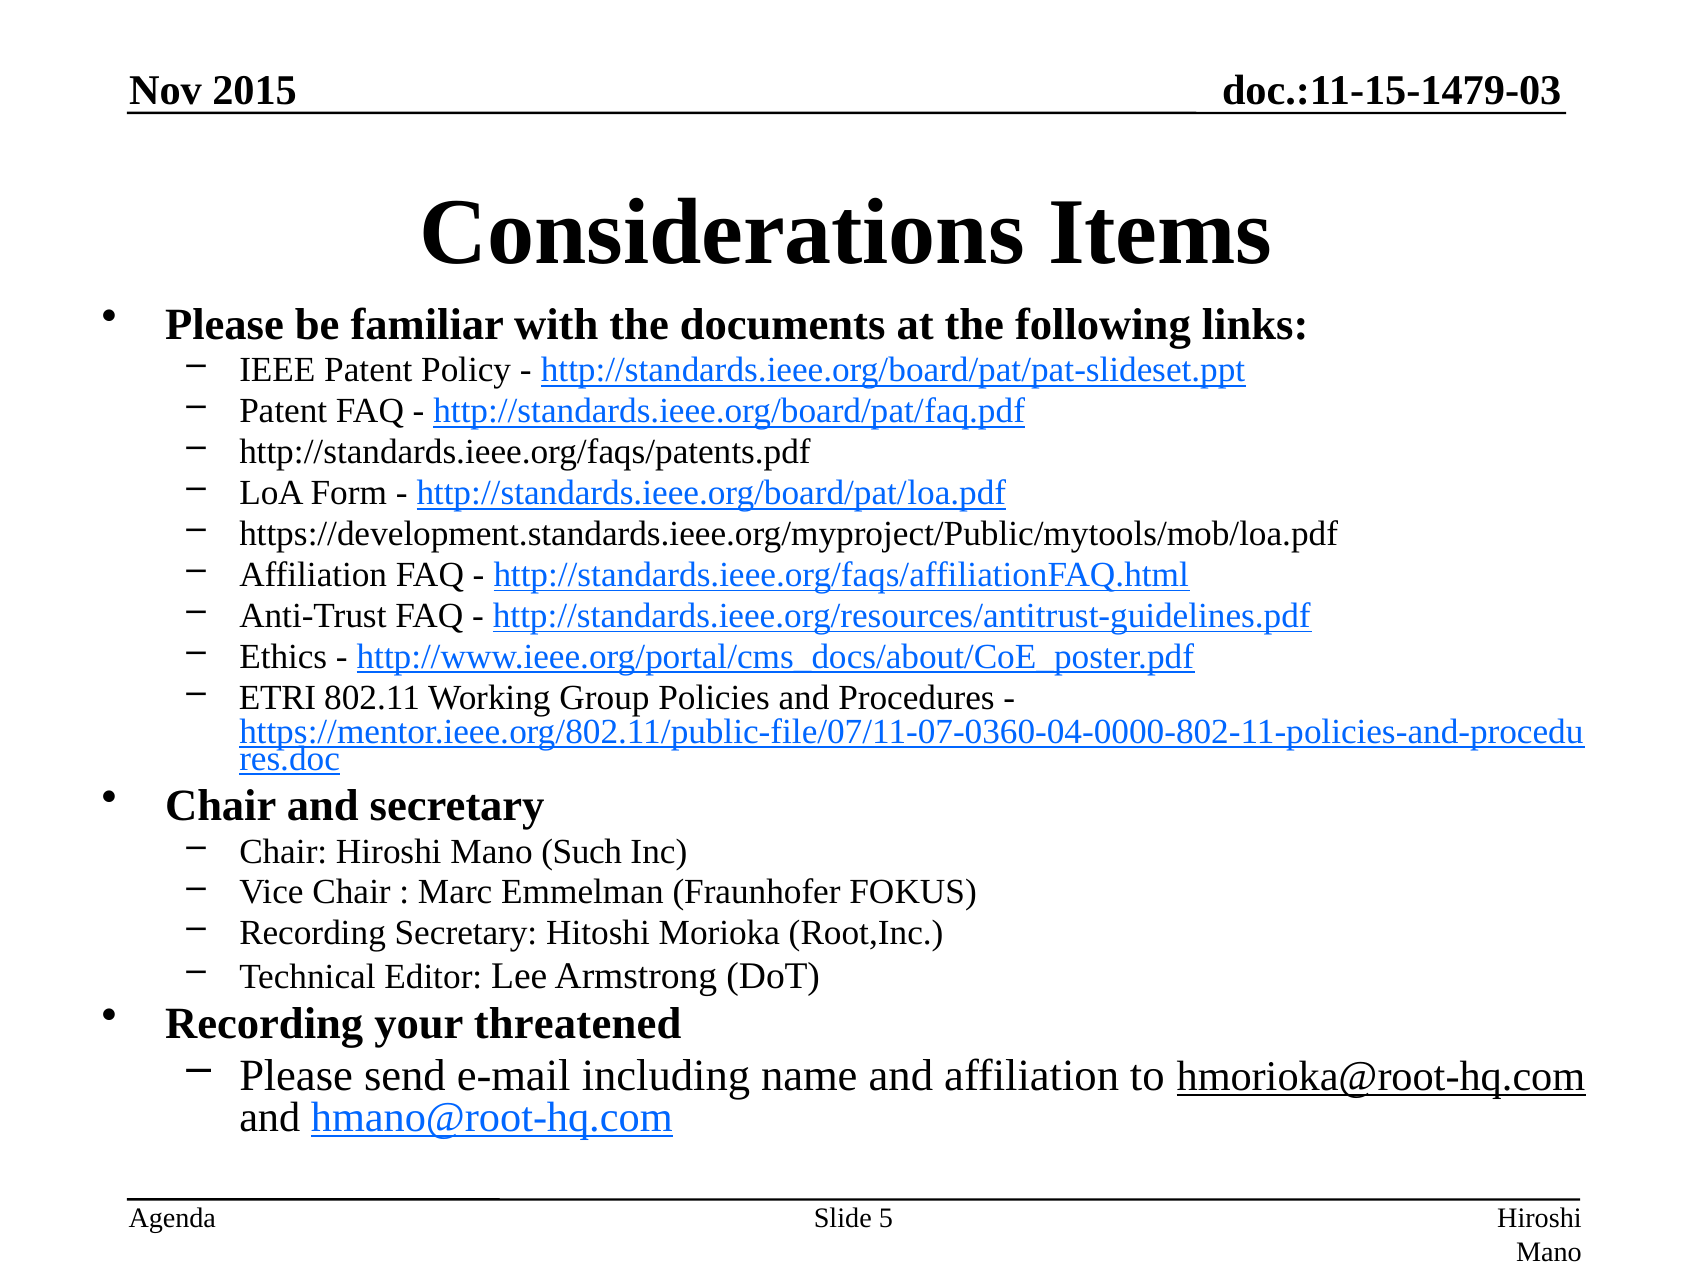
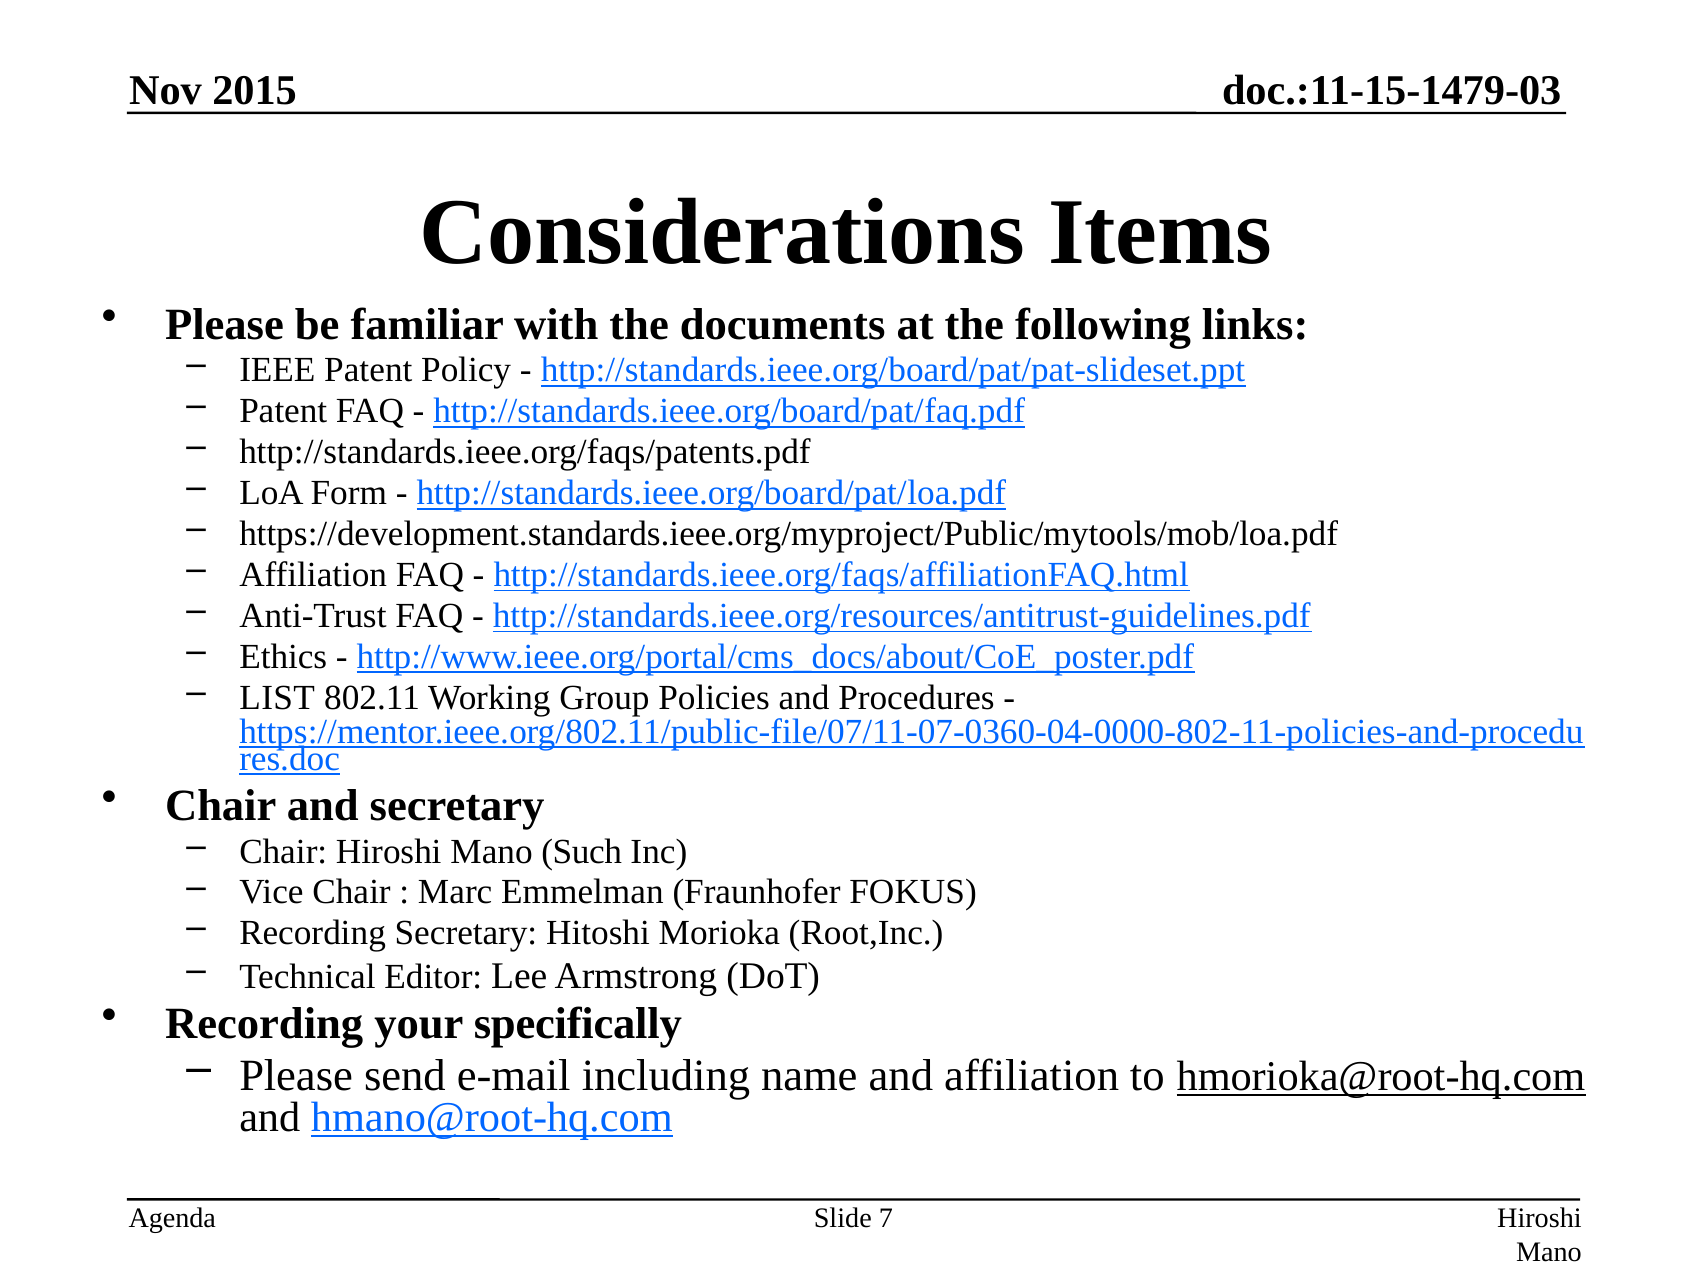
ETRI: ETRI -> LIST
threatened: threatened -> specifically
5: 5 -> 7
